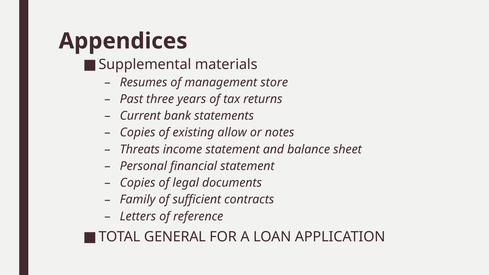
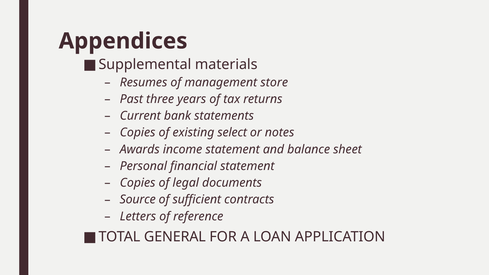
allow: allow -> select
Threats: Threats -> Awards
Family: Family -> Source
